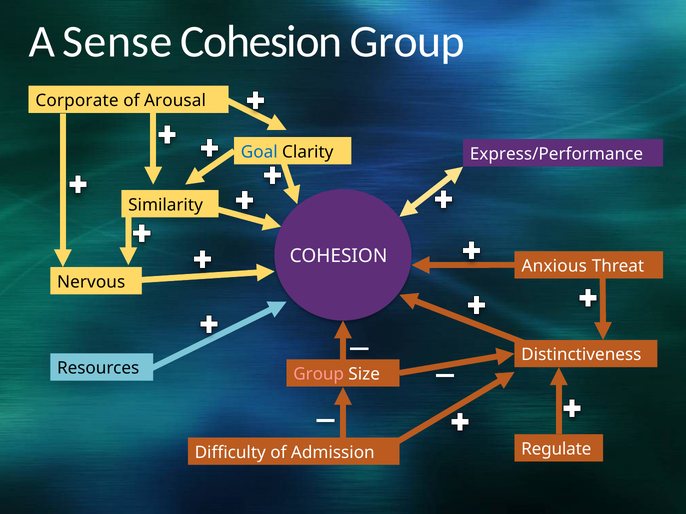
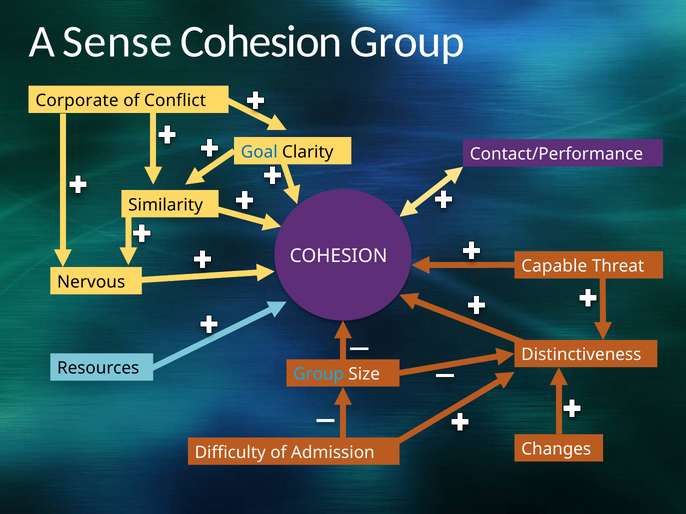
Arousal: Arousal -> Conflict
Express/Performance: Express/Performance -> Contact/Performance
Anxious: Anxious -> Capable
Group at (319, 375) colour: pink -> light blue
Regulate: Regulate -> Changes
